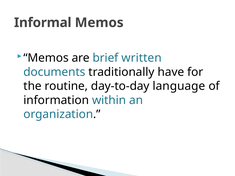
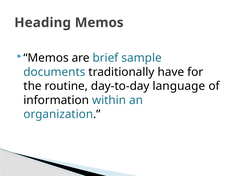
Informal: Informal -> Heading
written: written -> sample
